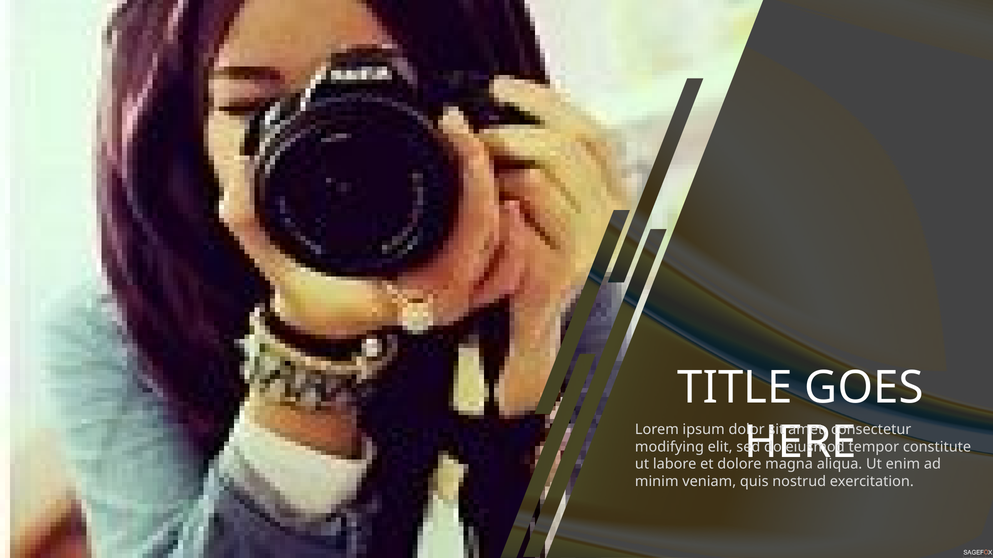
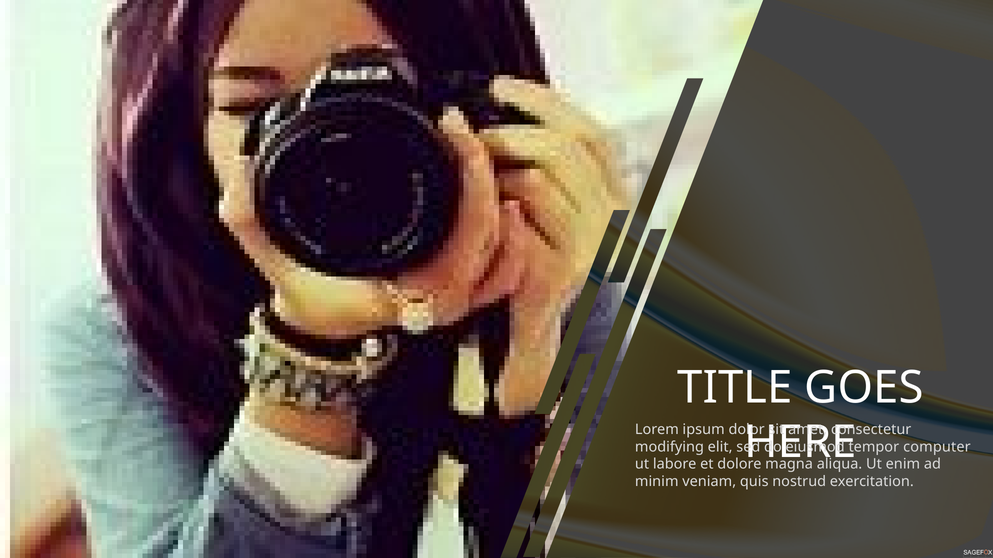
constitute: constitute -> computer
